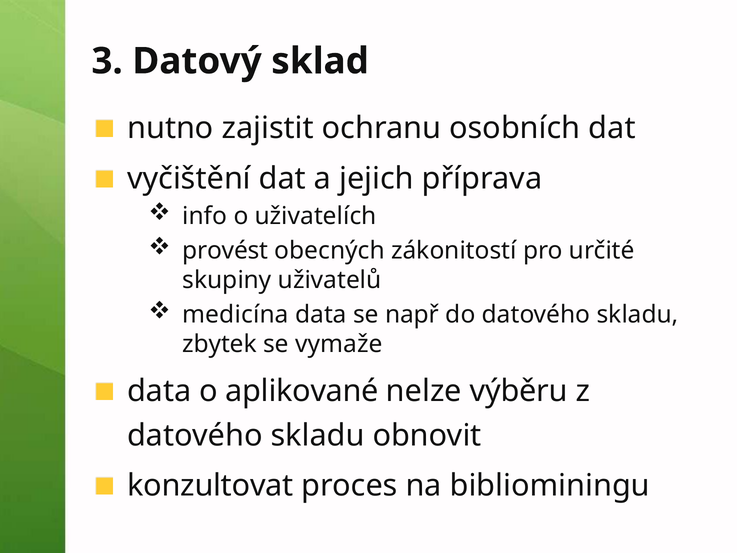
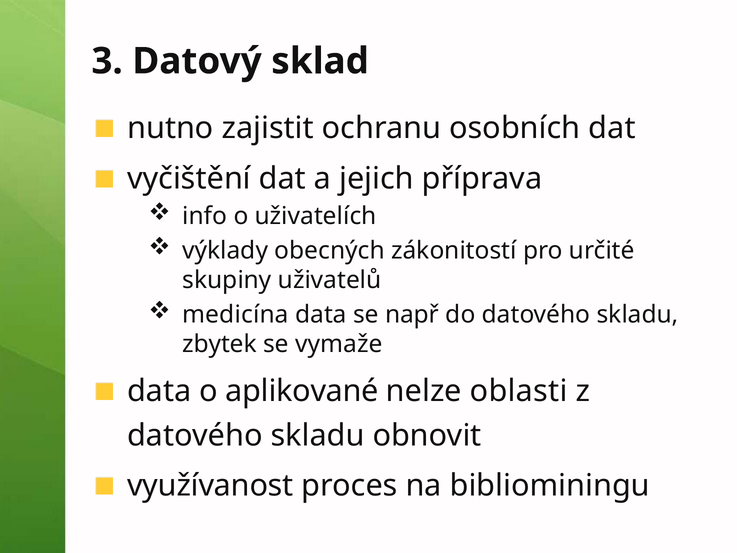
provést: provést -> výklady
výběru: výběru -> oblasti
konzultovat: konzultovat -> využívanost
